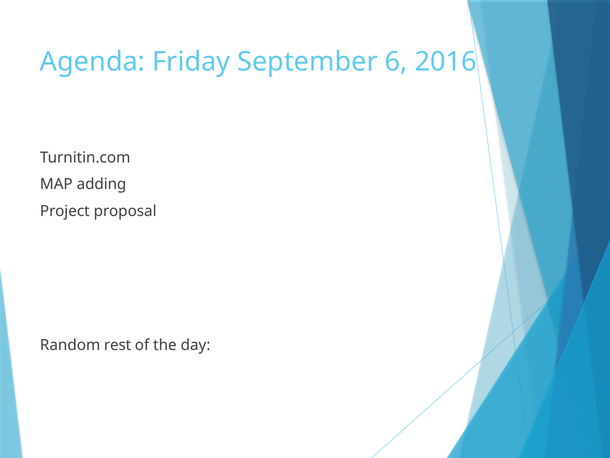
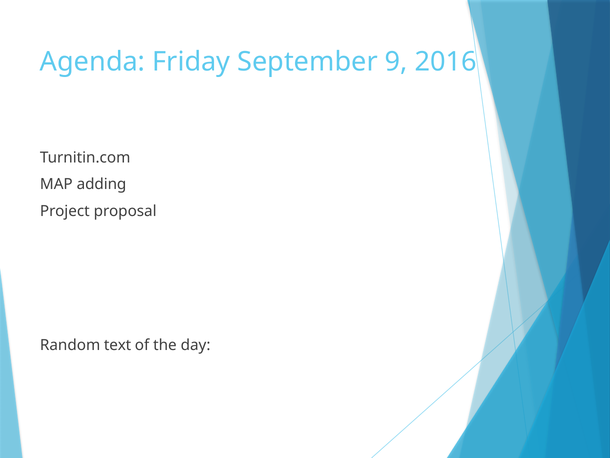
6: 6 -> 9
rest: rest -> text
